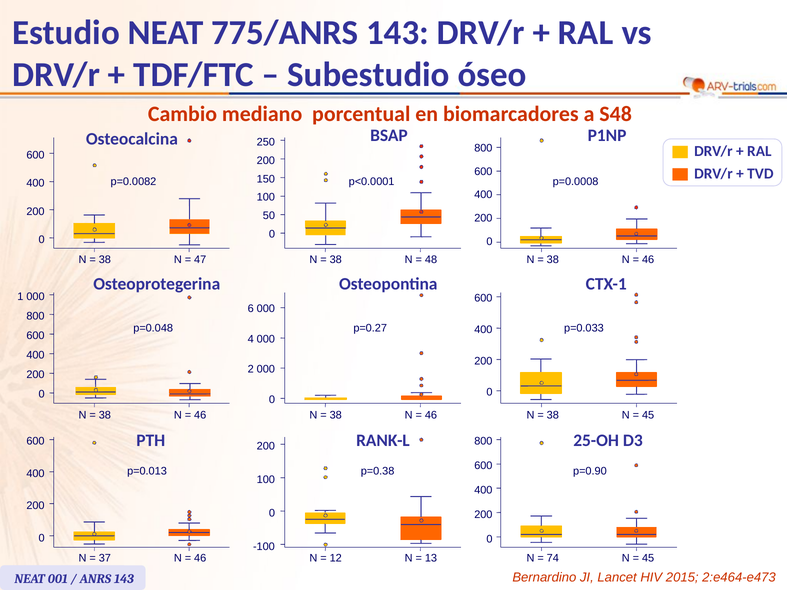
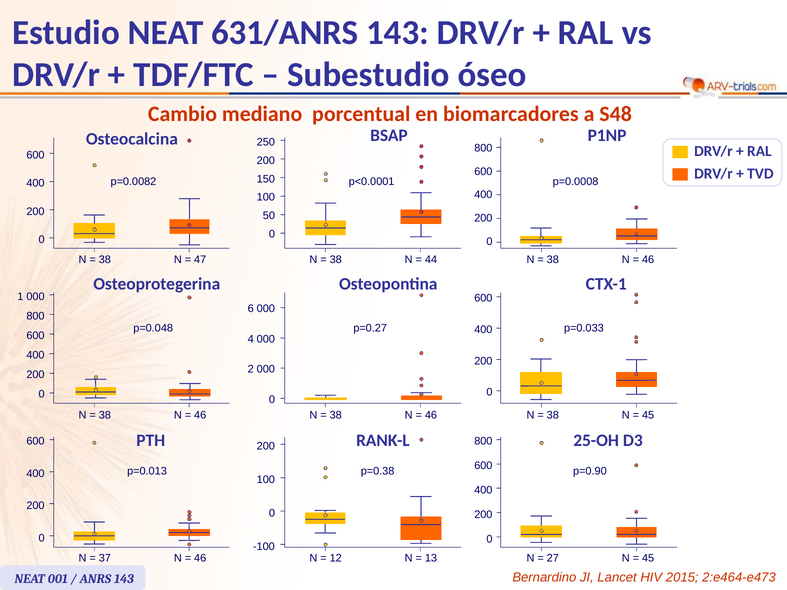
775/ANRS: 775/ANRS -> 631/ANRS
48: 48 -> 44
74: 74 -> 27
